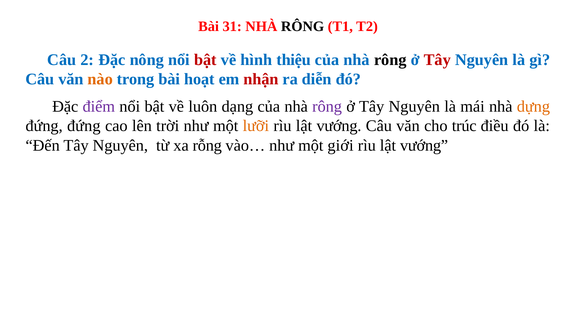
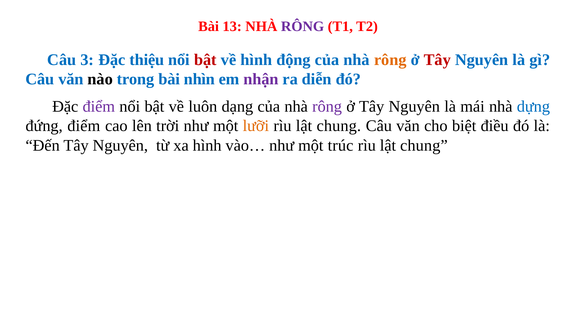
31: 31 -> 13
RÔNG at (303, 27) colour: black -> purple
2: 2 -> 3
nông: nông -> thiệu
thiệu: thiệu -> động
rông at (390, 60) colour: black -> orange
nào colour: orange -> black
hoạt: hoạt -> nhìn
nhận colour: red -> purple
dựng colour: orange -> blue
đứng đứng: đứng -> điểm
vướng at (339, 126): vướng -> chung
trúc: trúc -> biệt
xa rỗng: rỗng -> hình
giới: giới -> trúc
vướng at (424, 145): vướng -> chung
